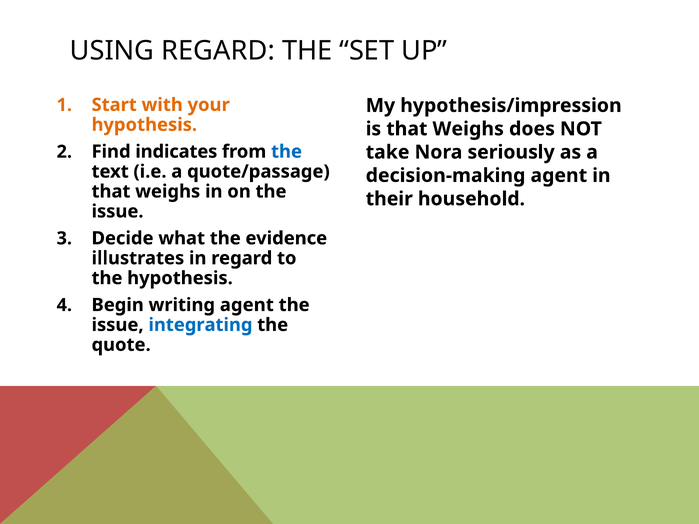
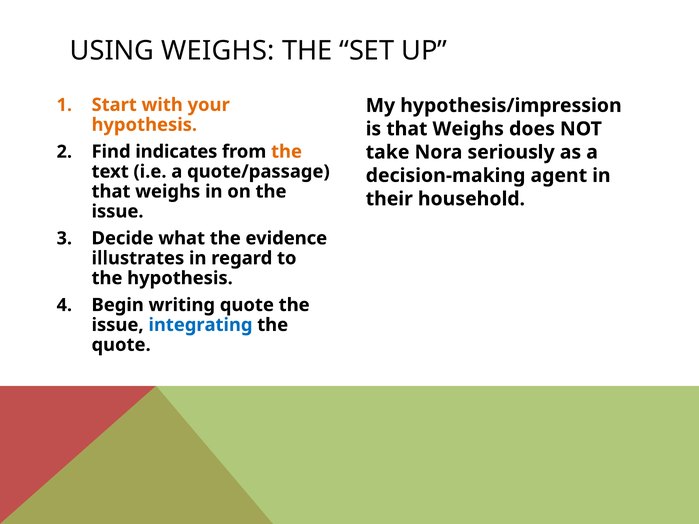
USING REGARD: REGARD -> WEIGHS
the at (287, 152) colour: blue -> orange
writing agent: agent -> quote
